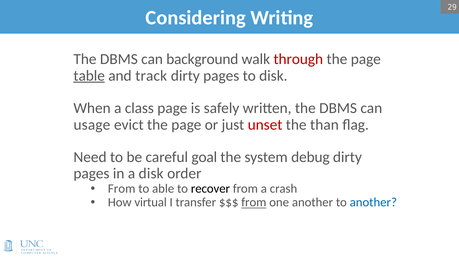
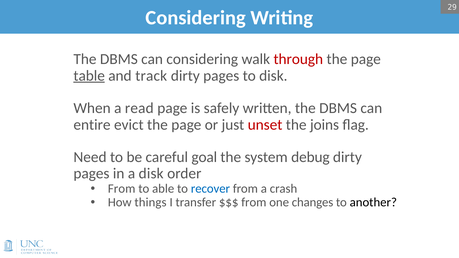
can background: background -> considering
class: class -> read
usage: usage -> entire
than: than -> joins
recover colour: black -> blue
virtual: virtual -> things
from at (254, 203) underline: present -> none
one another: another -> changes
another at (373, 203) colour: blue -> black
